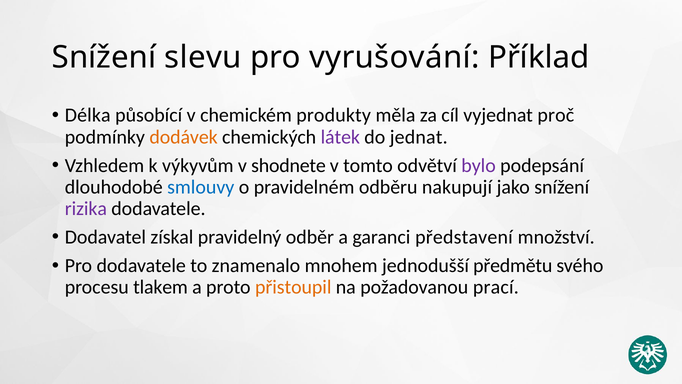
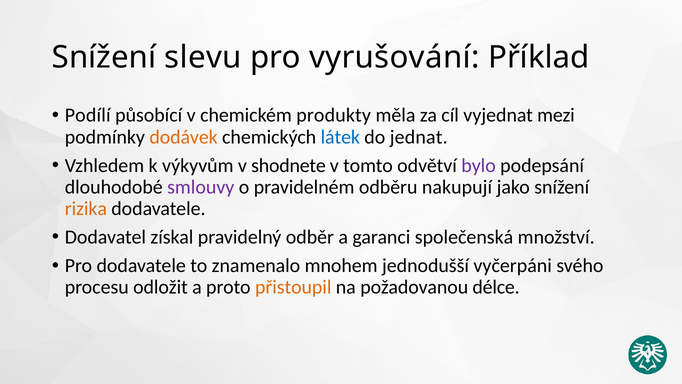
Délka: Délka -> Podílí
proč: proč -> mezi
látek colour: purple -> blue
smlouvy colour: blue -> purple
rizika colour: purple -> orange
představení: představení -> společenská
předmětu: předmětu -> vyčerpáni
tlakem: tlakem -> odložit
prací: prací -> délce
